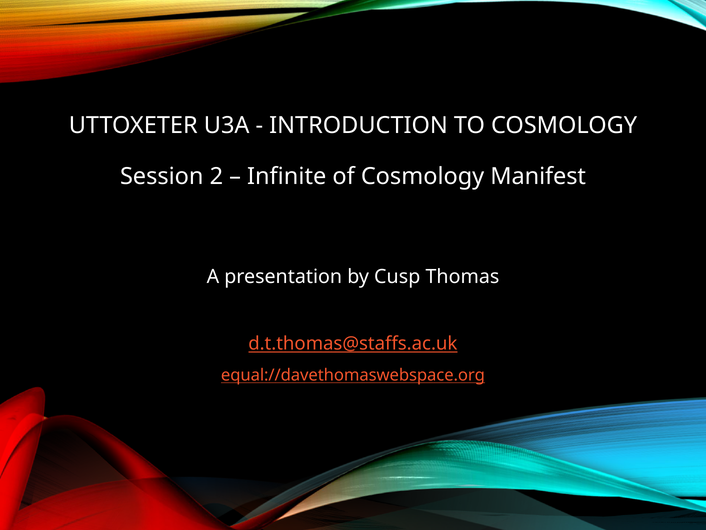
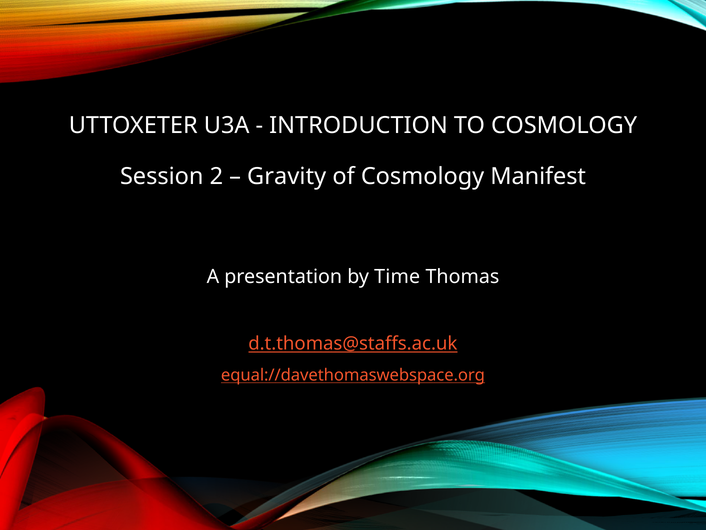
Infinite: Infinite -> Gravity
Cusp: Cusp -> Time
